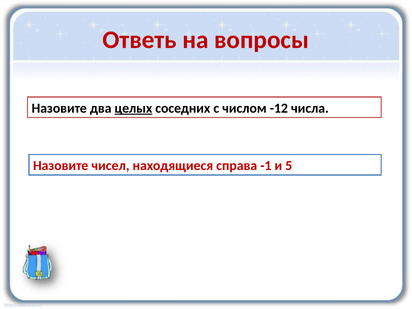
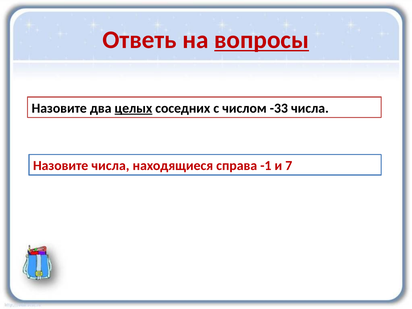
вопросы underline: none -> present
-12: -12 -> -33
Назовите чисел: чисел -> числа
5: 5 -> 7
